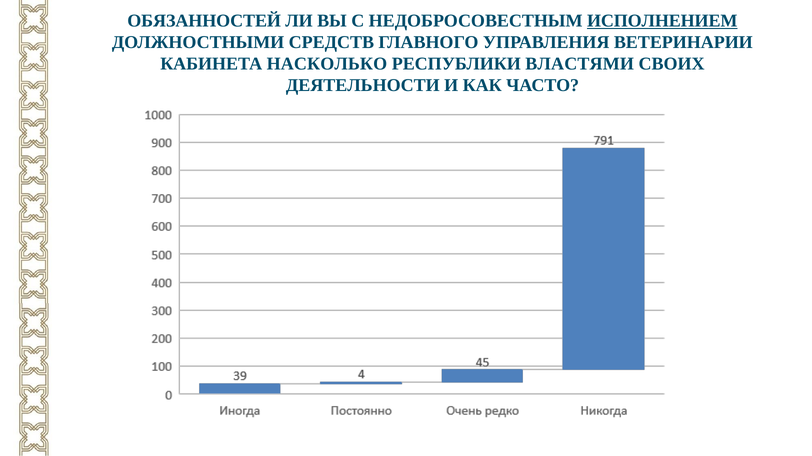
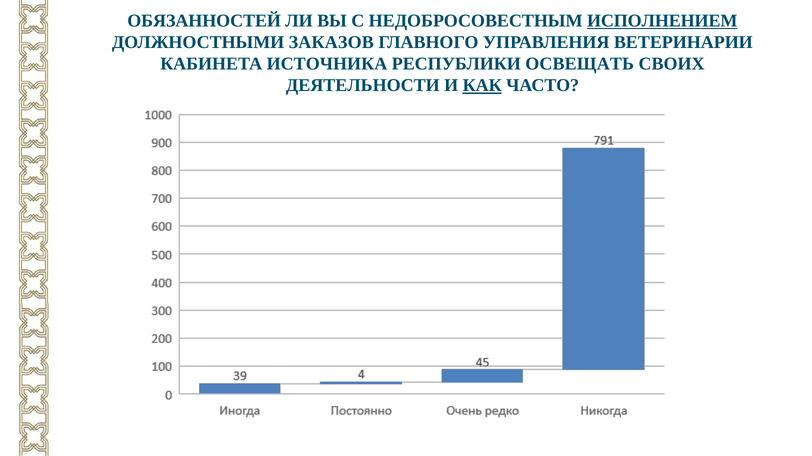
СРЕДСТВ: СРЕДСТВ -> ЗАКАЗОВ
НАСКОЛЬКО: НАСКОЛЬКО -> ИСТОЧНИКА
ВЛАСТЯМИ: ВЛАСТЯМИ -> ОСВЕЩАТЬ
КАК underline: none -> present
